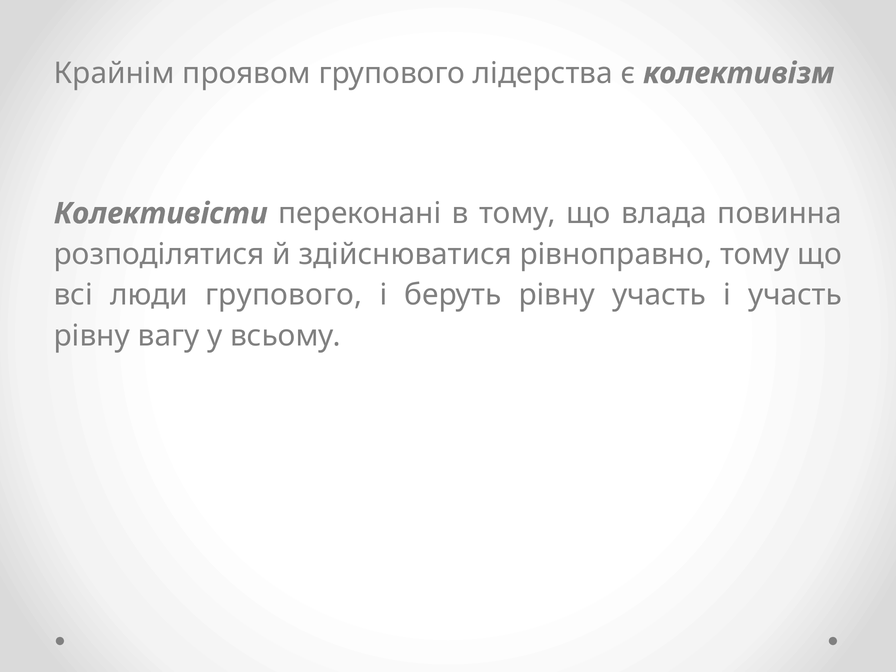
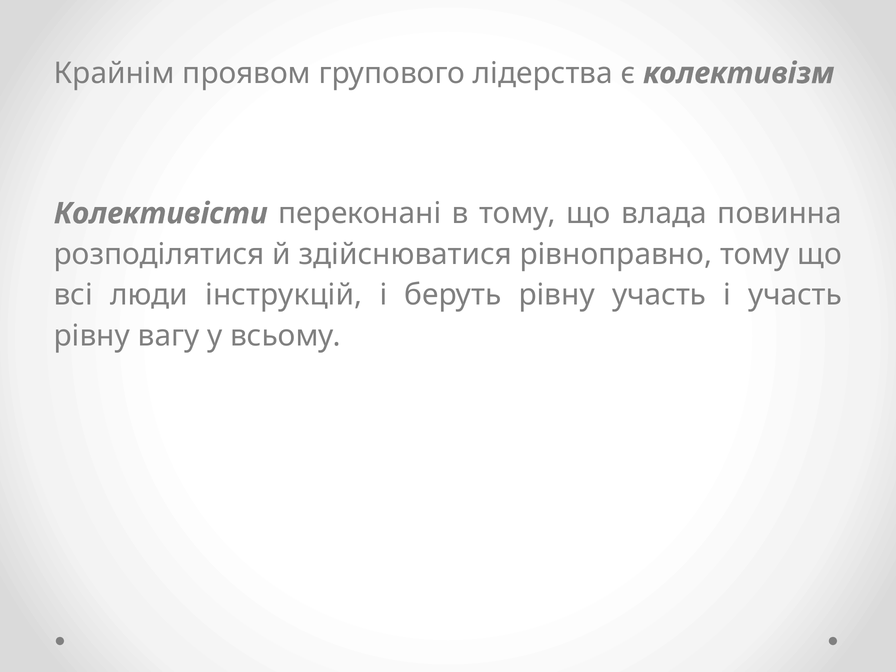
люди групового: групового -> інструкцій
